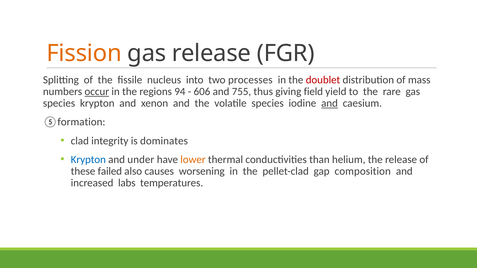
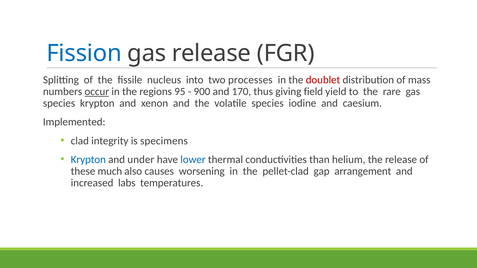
Fission colour: orange -> blue
94: 94 -> 95
606: 606 -> 900
755: 755 -> 170
and at (330, 103) underline: present -> none
⑤formation: ⑤formation -> Implemented
dominates: dominates -> specimens
lower colour: orange -> blue
failed: failed -> much
composition: composition -> arrangement
